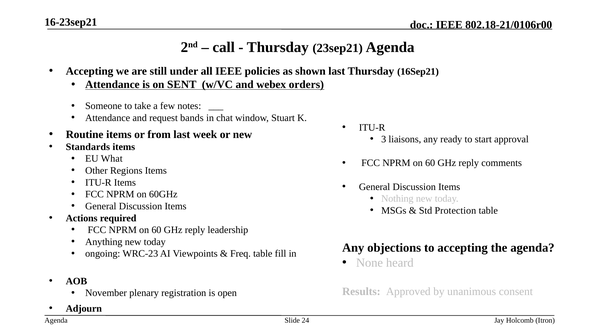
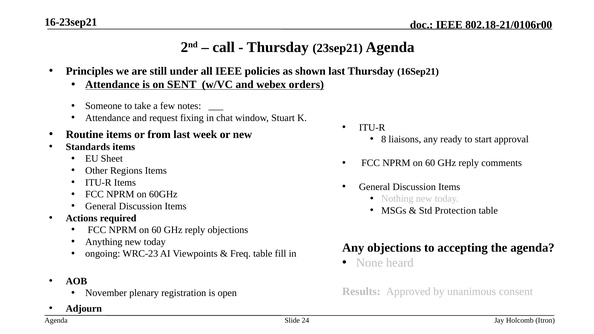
Accepting at (90, 71): Accepting -> Principles
bands: bands -> fixing
3: 3 -> 8
What: What -> Sheet
reply leadership: leadership -> objections
